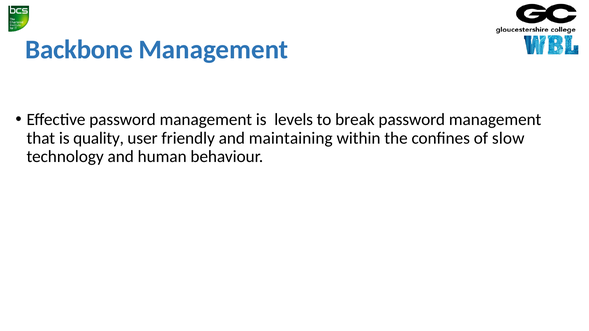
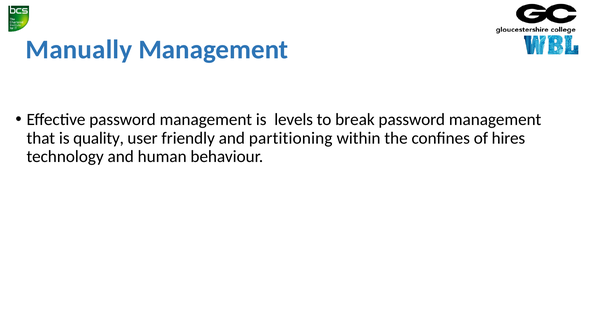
Backbone: Backbone -> Manually
maintaining: maintaining -> partitioning
slow: slow -> hires
